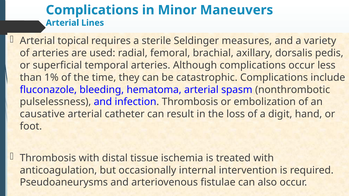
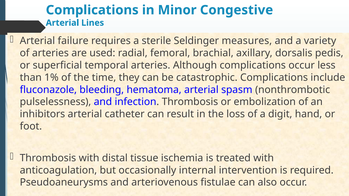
Maneuvers: Maneuvers -> Congestive
topical: topical -> failure
causative: causative -> inhibitors
